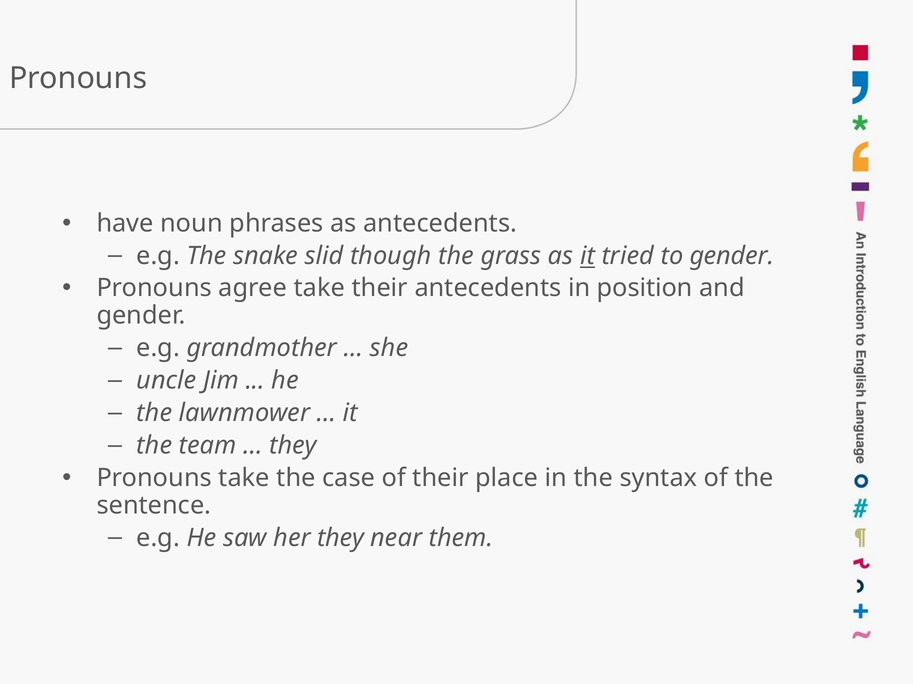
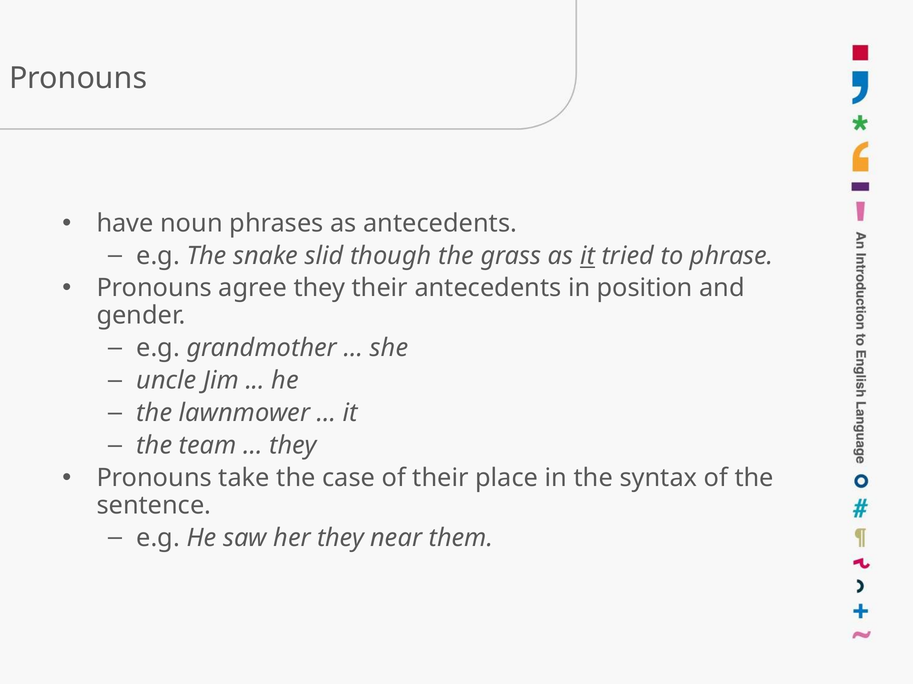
to gender: gender -> phrase
agree take: take -> they
